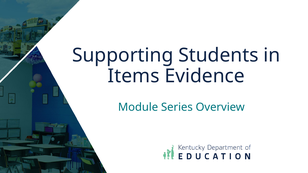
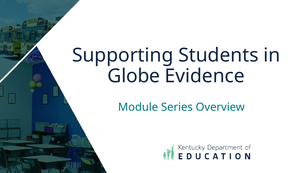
Items: Items -> Globe
